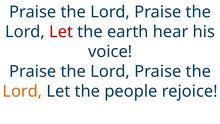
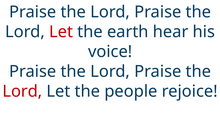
Lord at (22, 91) colour: orange -> red
